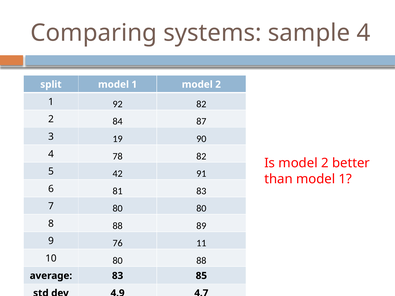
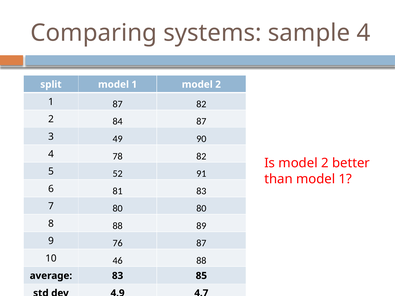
1 92: 92 -> 87
19: 19 -> 49
42: 42 -> 52
76 11: 11 -> 87
10 80: 80 -> 46
